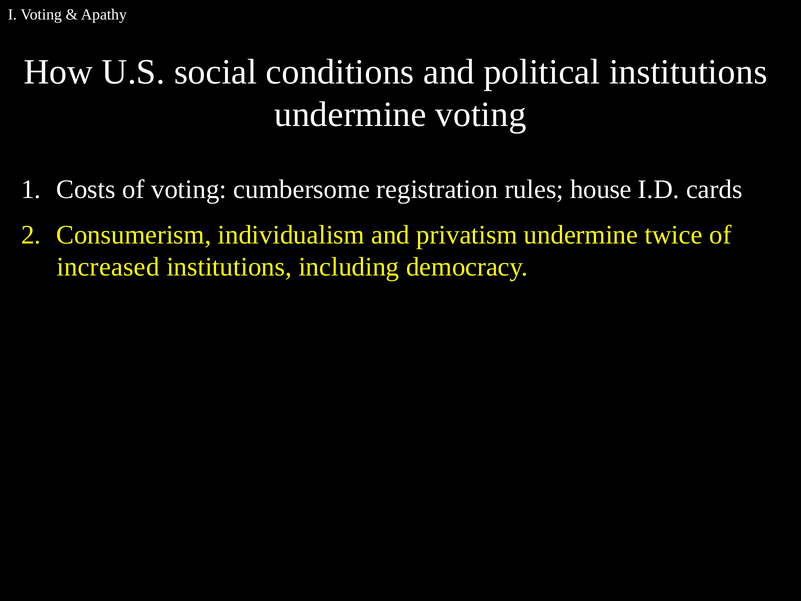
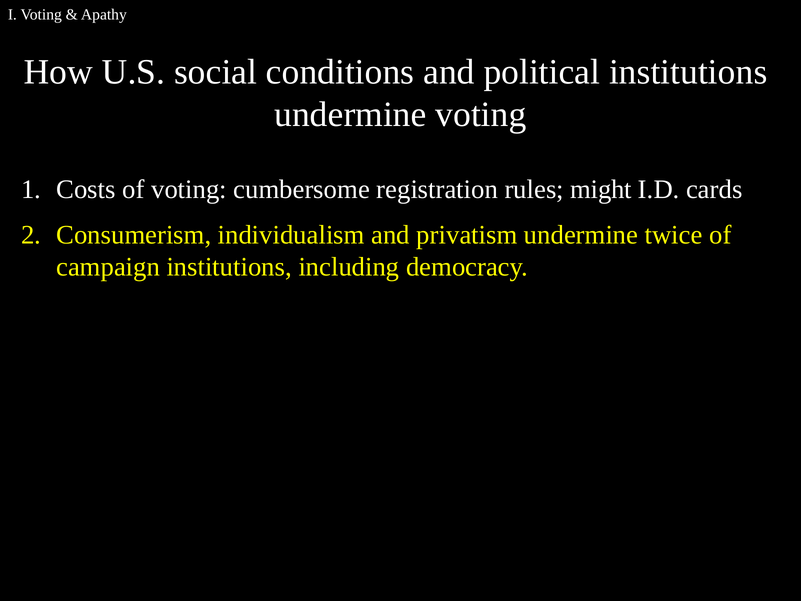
house: house -> might
increased: increased -> campaign
